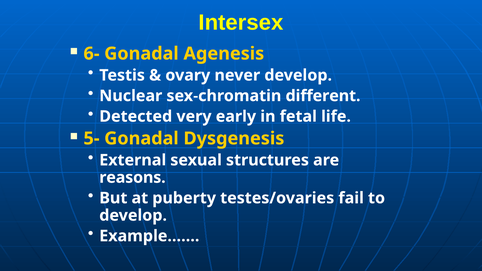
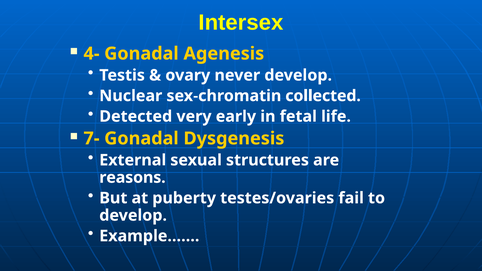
6-: 6- -> 4-
different: different -> collected
5-: 5- -> 7-
